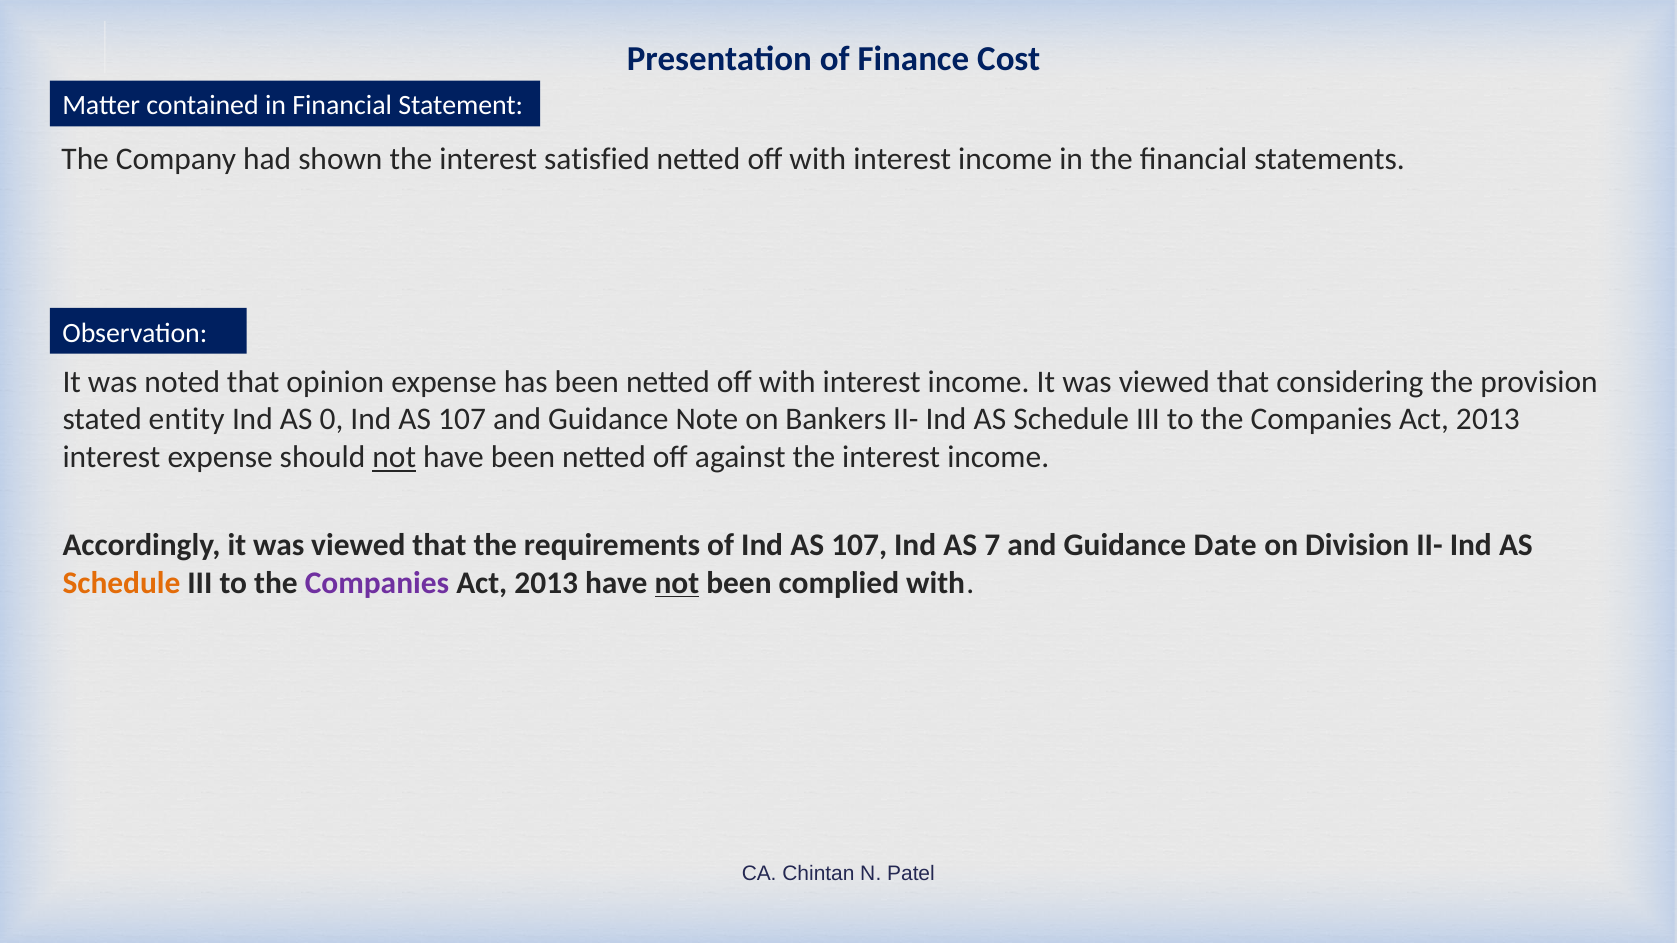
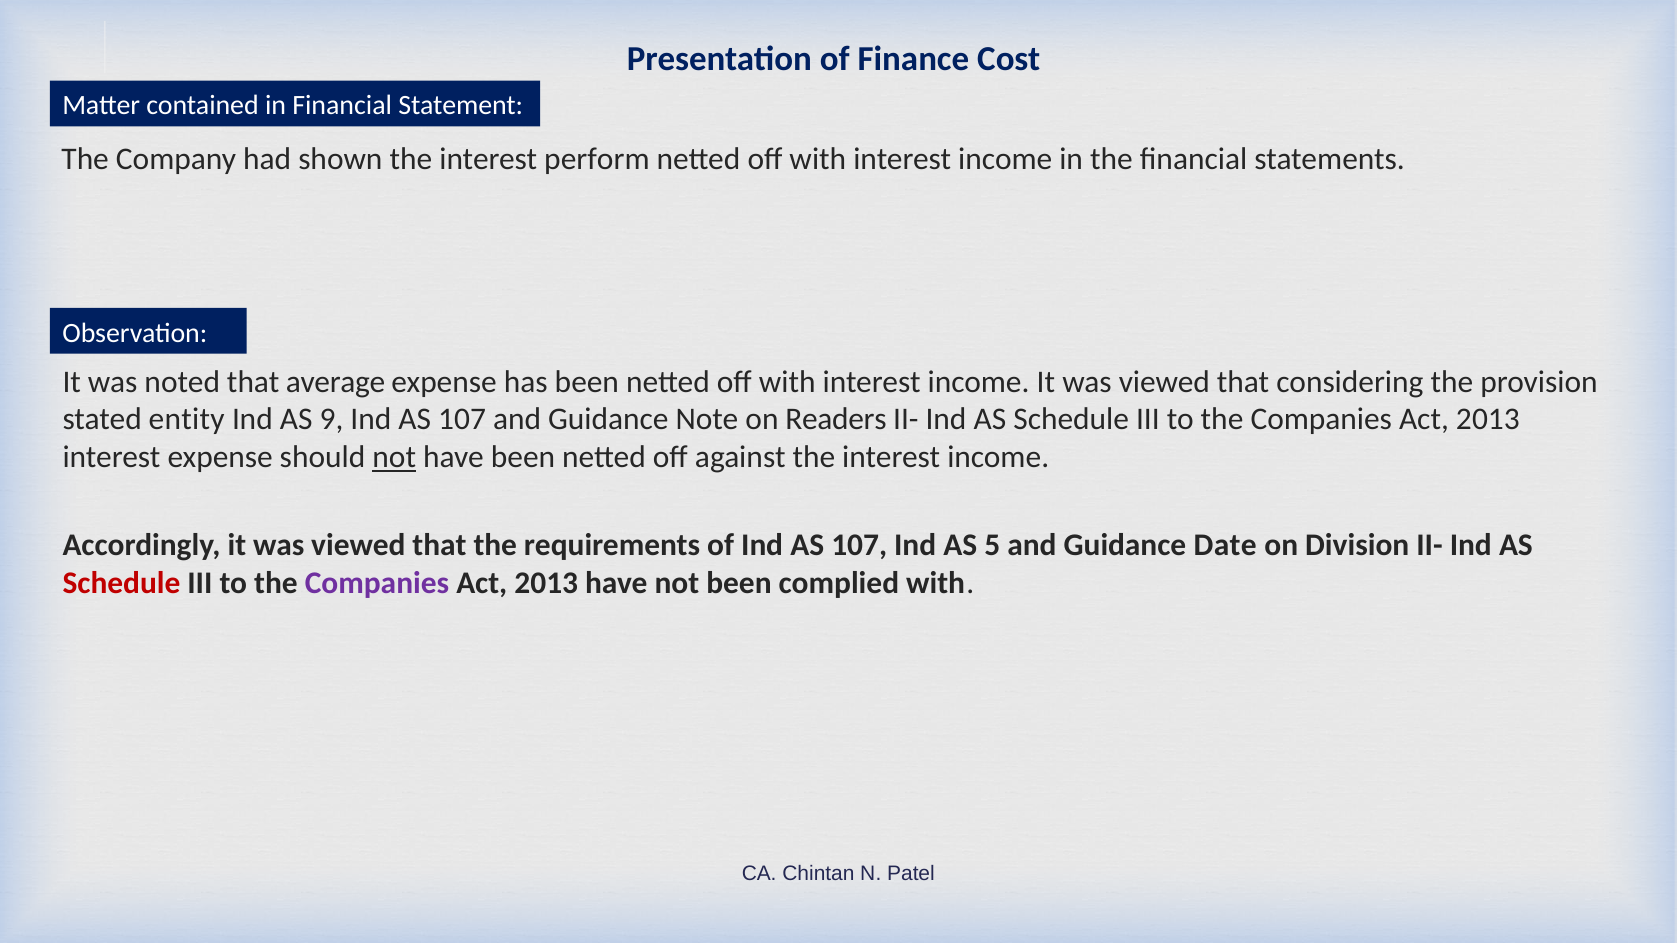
satisfied: satisfied -> perform
opinion: opinion -> average
0: 0 -> 9
Bankers: Bankers -> Readers
7: 7 -> 5
Schedule at (121, 583) colour: orange -> red
not at (677, 583) underline: present -> none
